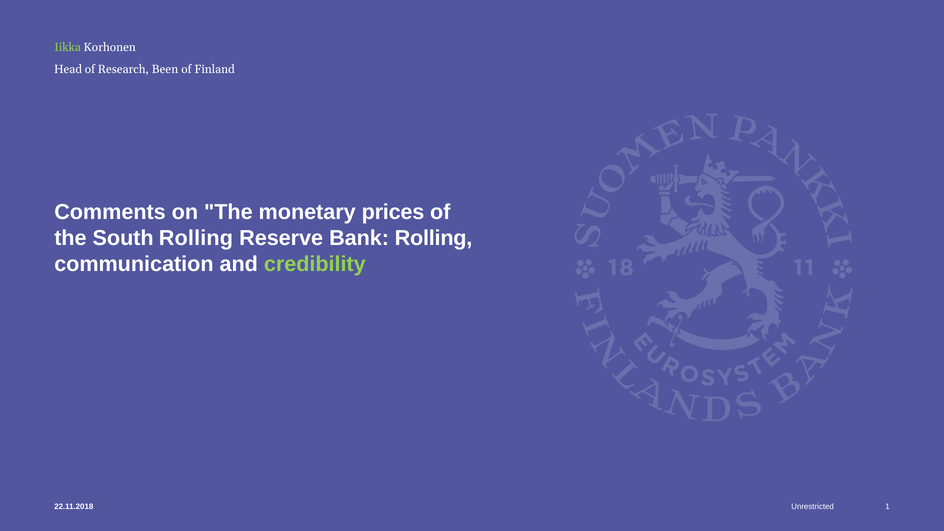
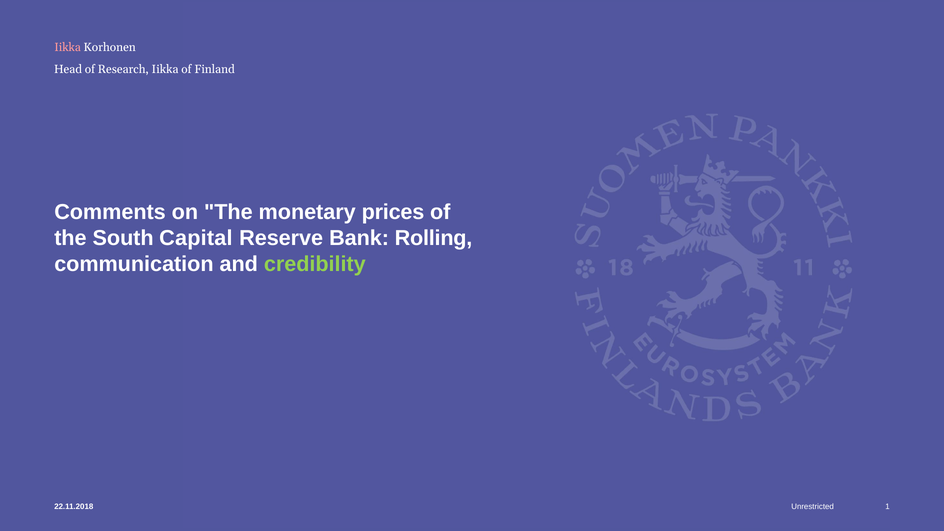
Iikka at (68, 48) colour: light green -> pink
Been at (165, 69): Been -> Iikka
South Rolling: Rolling -> Capital
